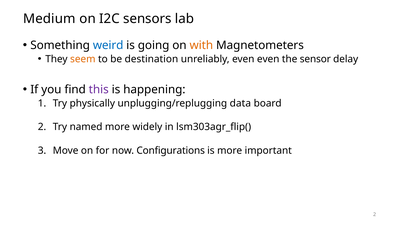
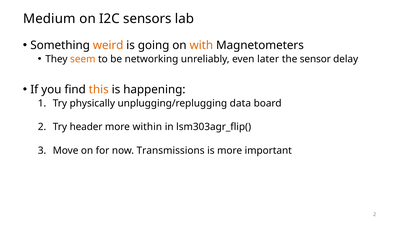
weird colour: blue -> orange
destination: destination -> networking
even even: even -> later
this colour: purple -> orange
named: named -> header
widely: widely -> within
Configurations: Configurations -> Transmissions
